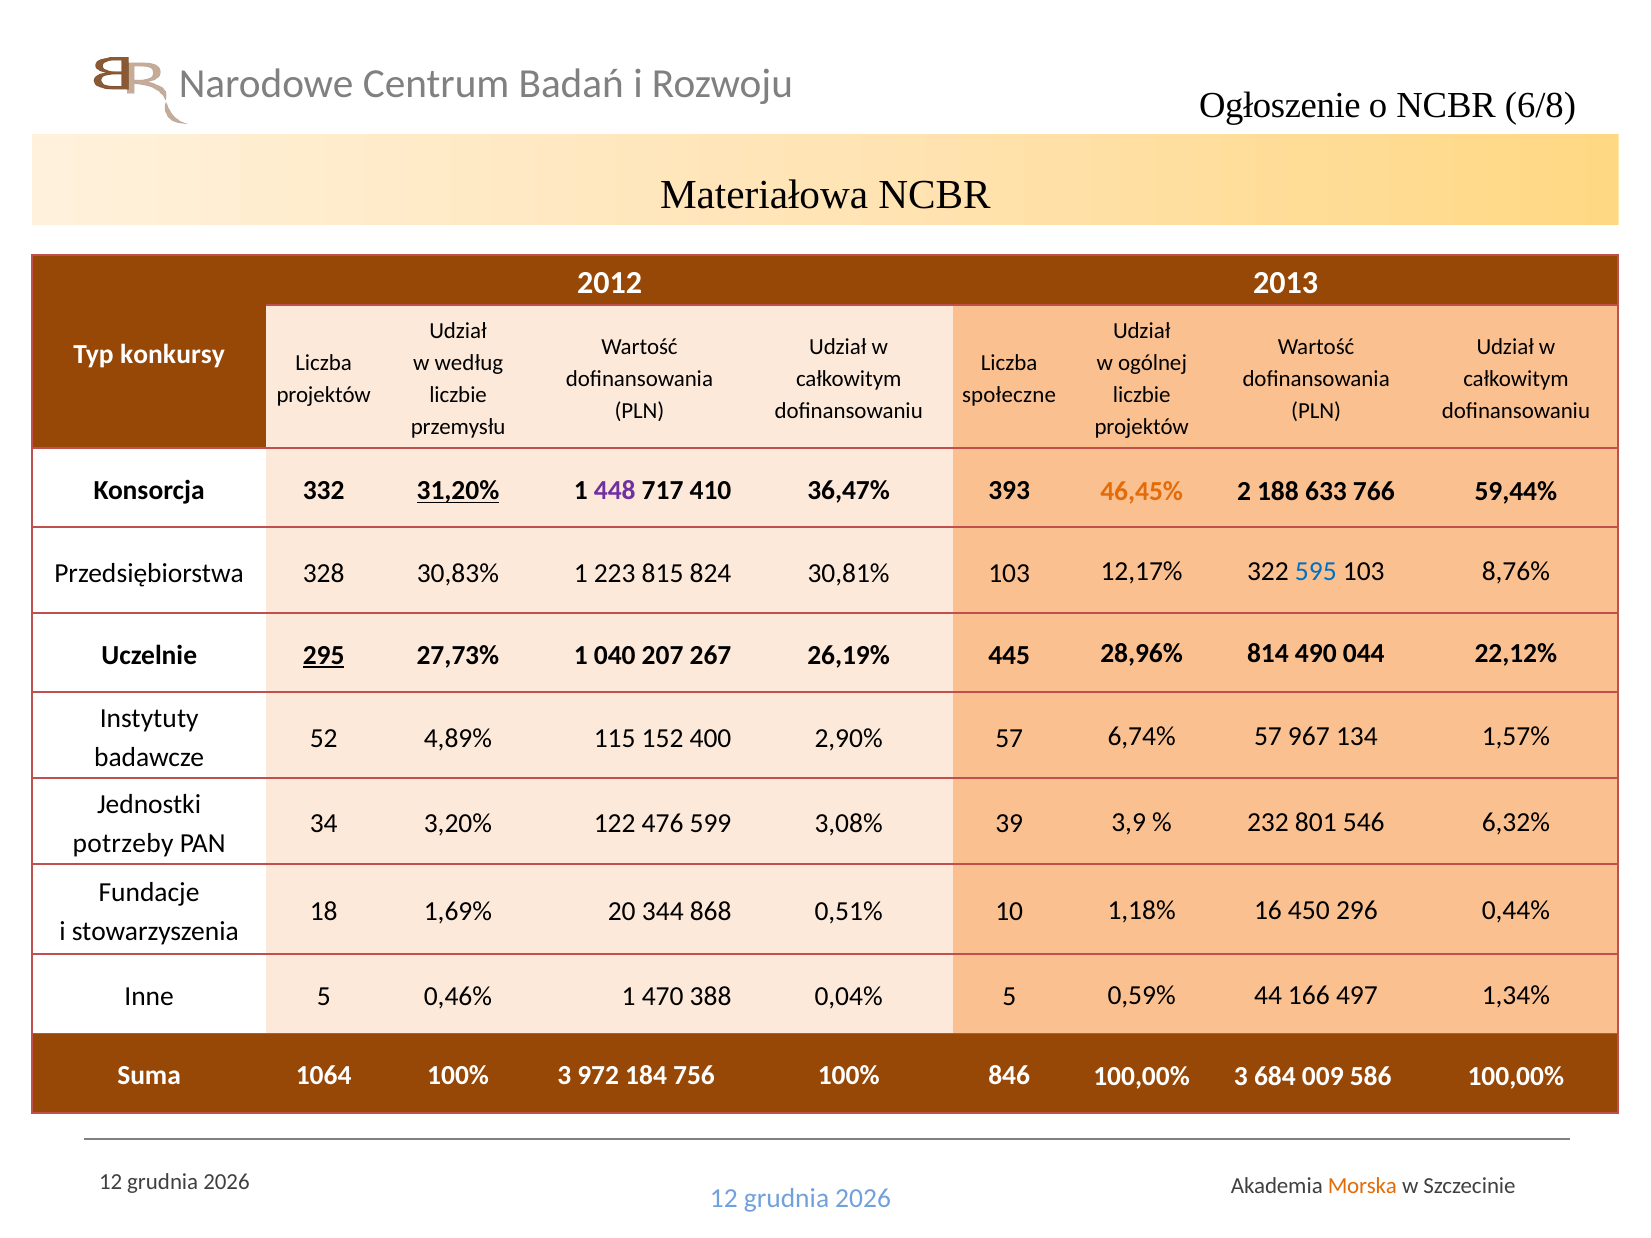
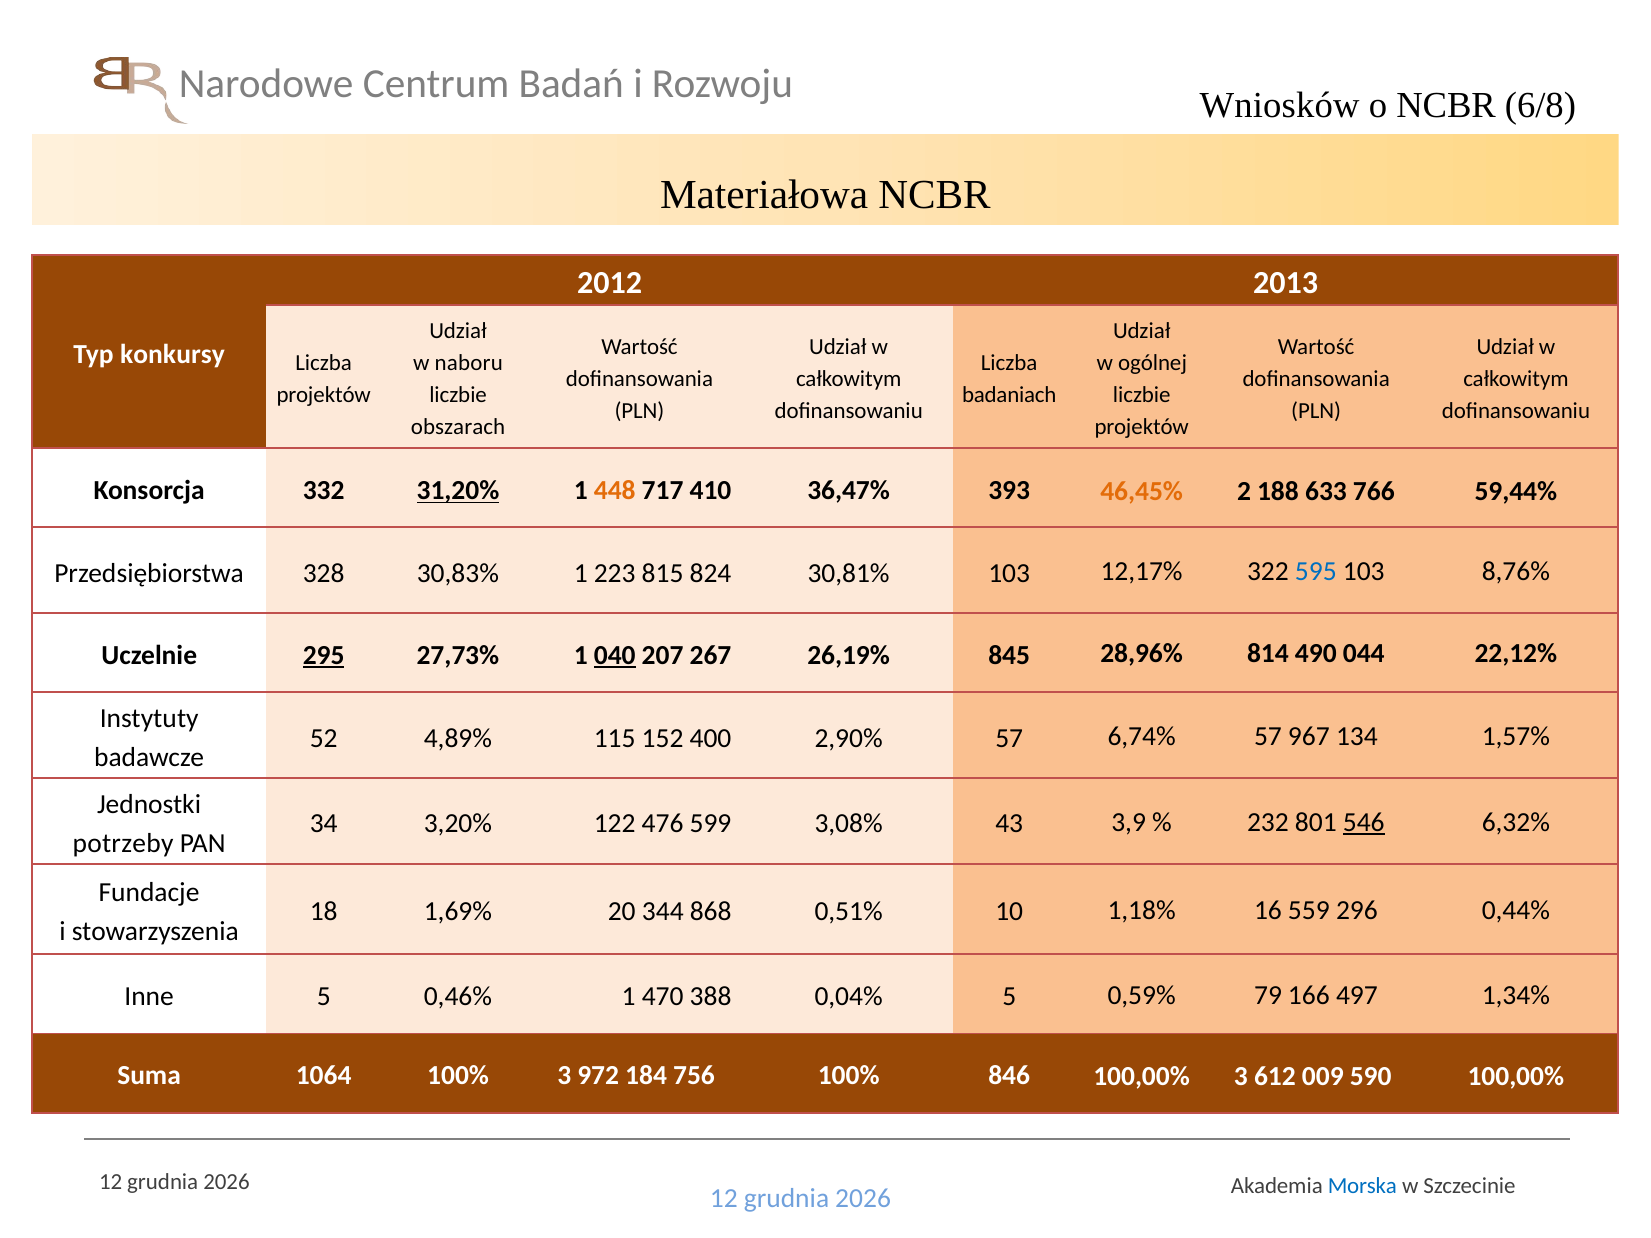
Ogłoszenie: Ogłoszenie -> Wniosków
według: według -> naboru
społeczne: społeczne -> badaniach
przemysłu: przemysłu -> obszarach
448 colour: purple -> orange
040 underline: none -> present
445: 445 -> 845
39: 39 -> 43
546 underline: none -> present
450: 450 -> 559
44: 44 -> 79
684: 684 -> 612
586: 586 -> 590
Morska colour: orange -> blue
